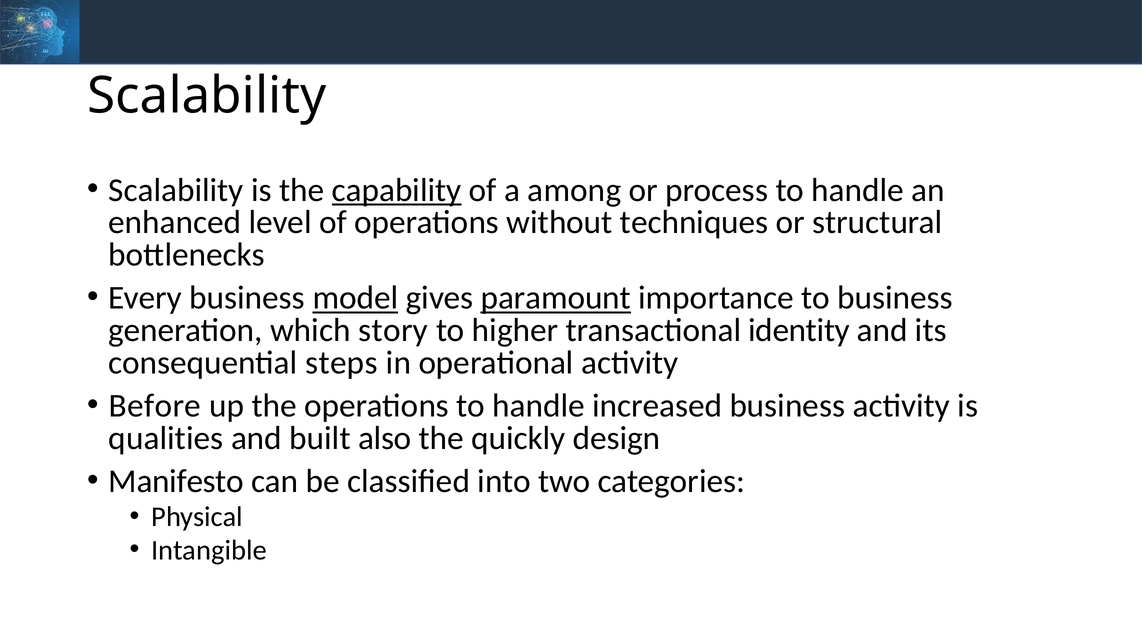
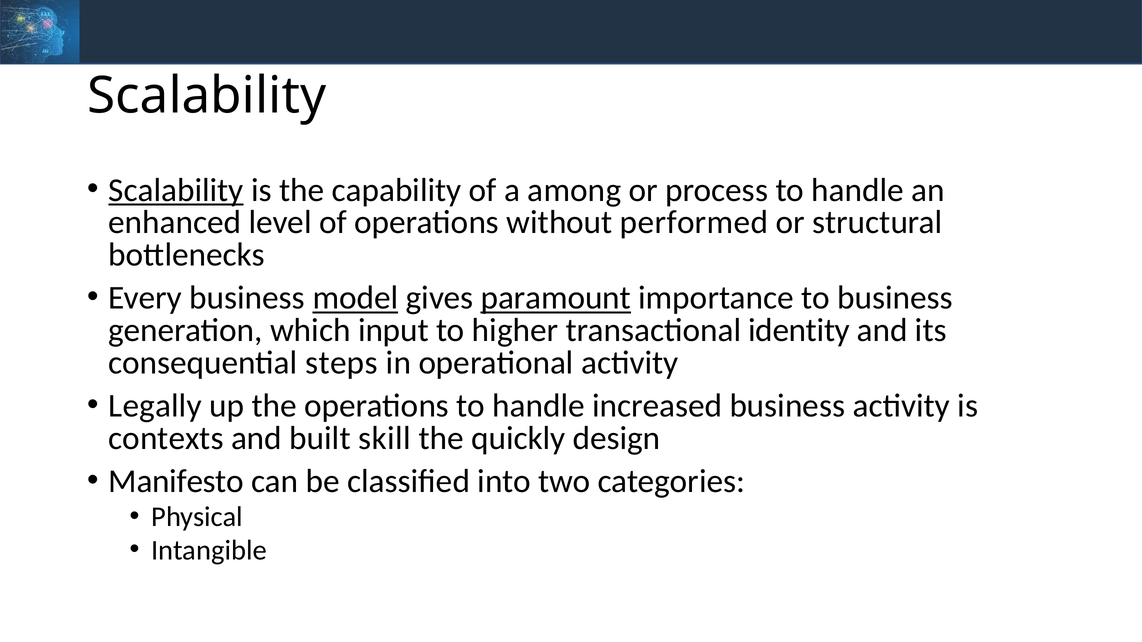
Scalability at (176, 190) underline: none -> present
capability underline: present -> none
techniques: techniques -> performed
story: story -> input
Before: Before -> Legally
qualities: qualities -> contexts
also: also -> skill
